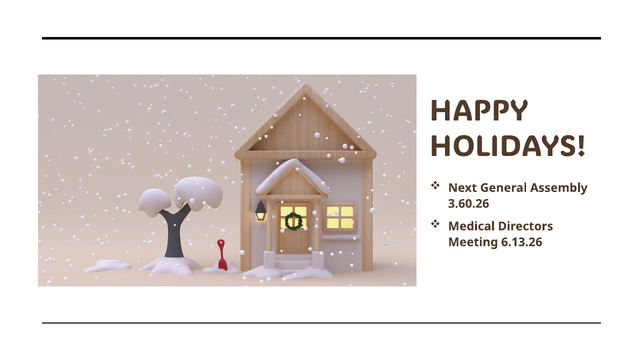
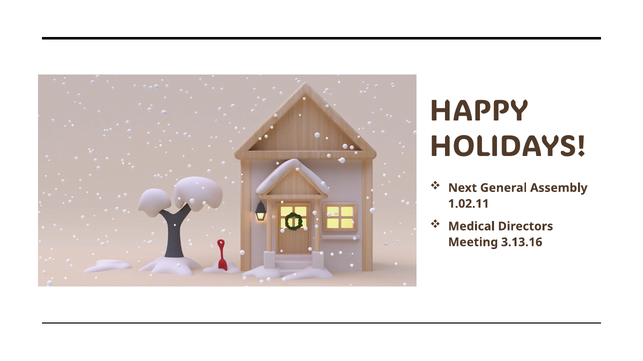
3.60.26: 3.60.26 -> 1.02.11
6.13.26: 6.13.26 -> 3.13.16
